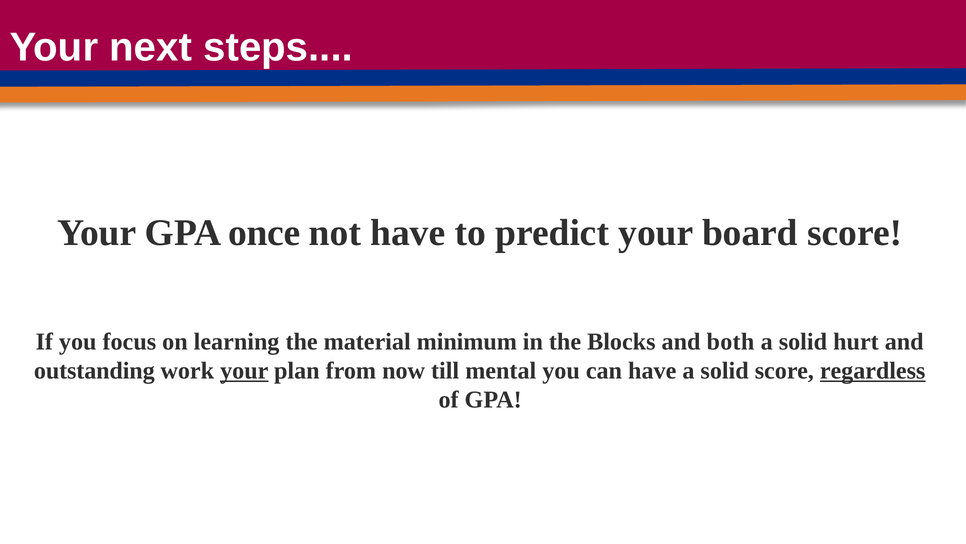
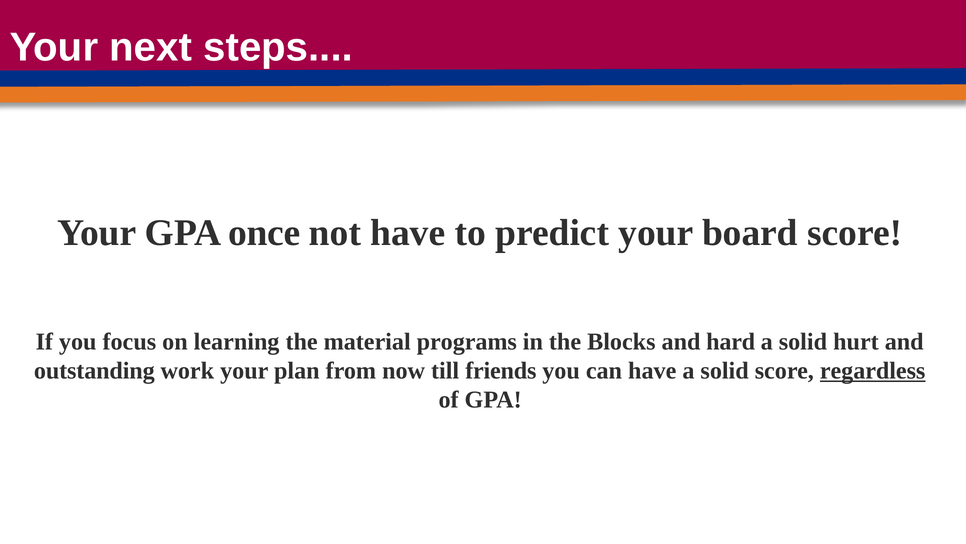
minimum: minimum -> programs
both: both -> hard
your at (244, 370) underline: present -> none
mental: mental -> friends
